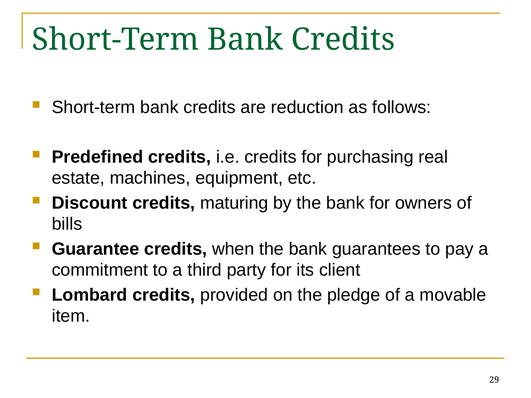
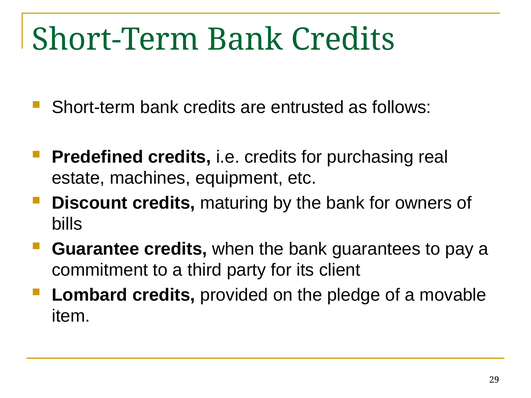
reduction: reduction -> entrusted
